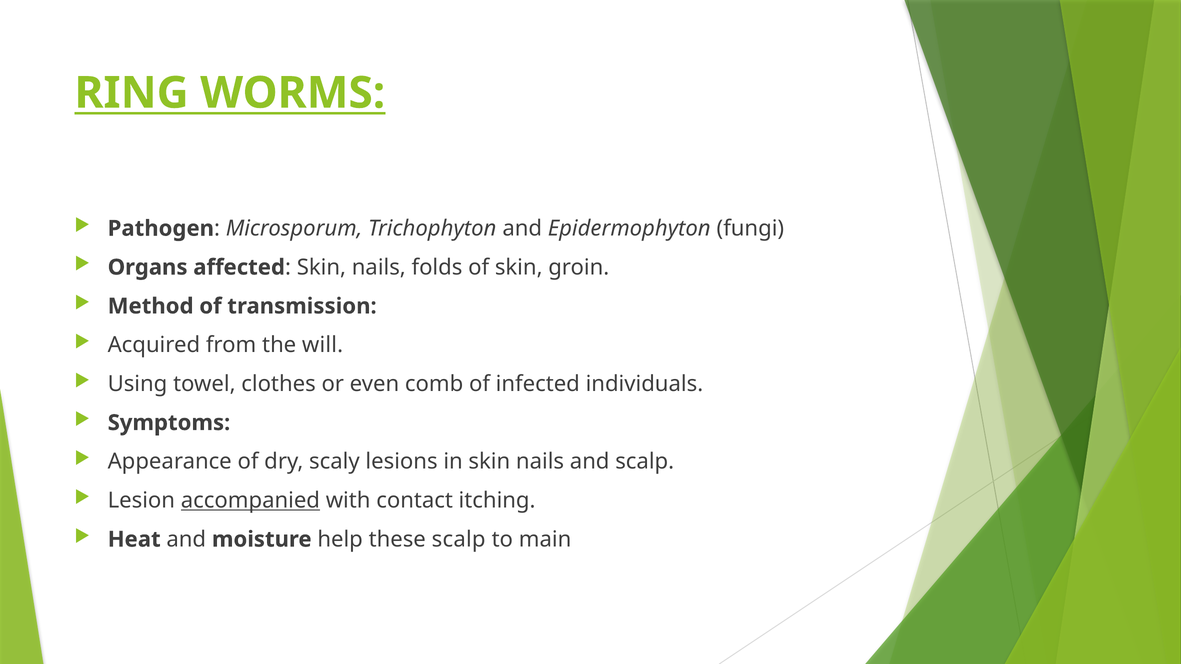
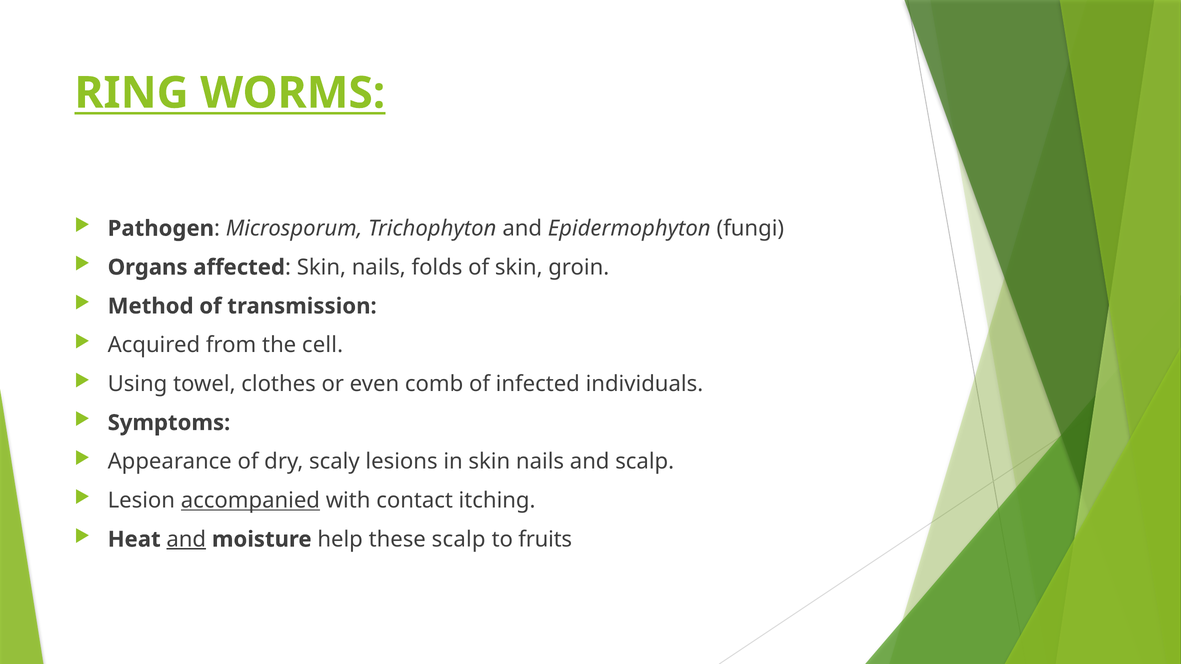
will: will -> cell
and at (186, 540) underline: none -> present
main: main -> fruits
